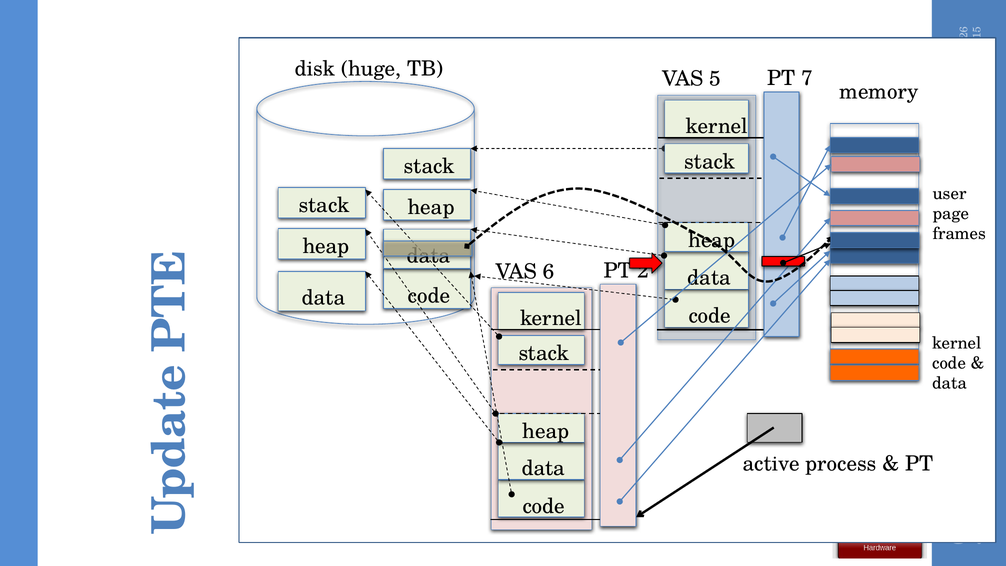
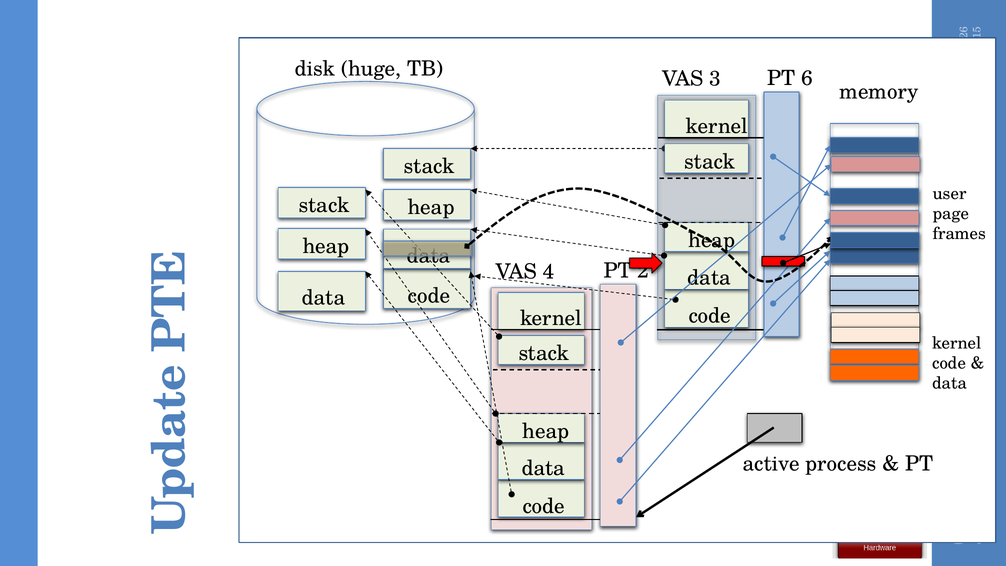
VAS 5: 5 -> 3
PT 7: 7 -> 6
VAS 6: 6 -> 4
